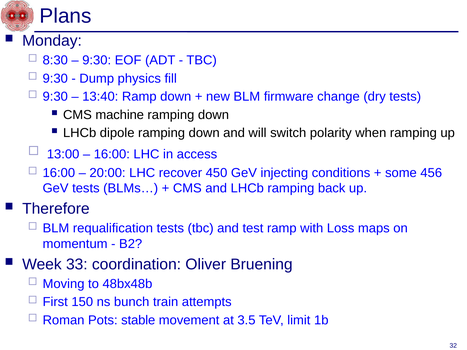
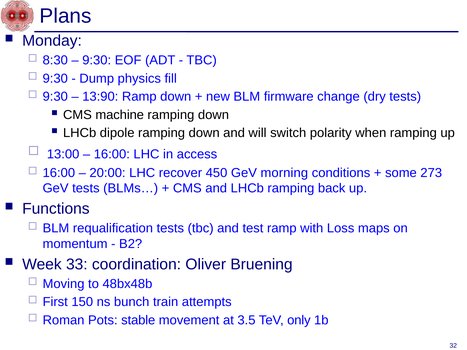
13:40: 13:40 -> 13:90
injecting: injecting -> morning
456: 456 -> 273
Therefore: Therefore -> Functions
limit: limit -> only
